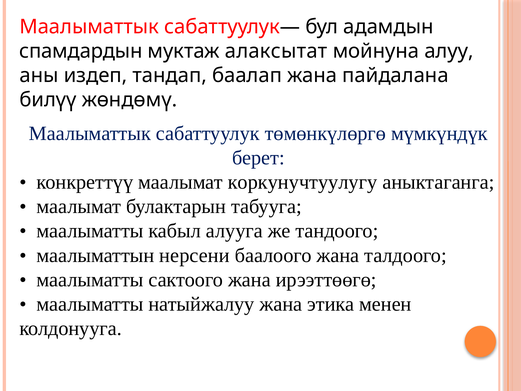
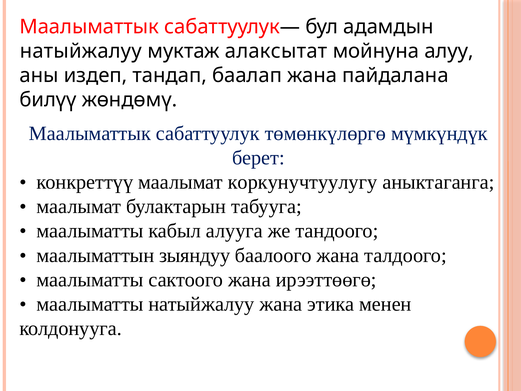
спамдардын at (81, 51): спамдардын -> натыйжалуу
нерсени: нерсени -> зыяндуу
